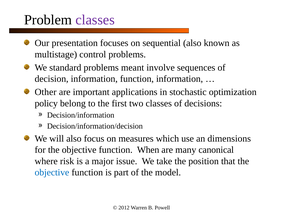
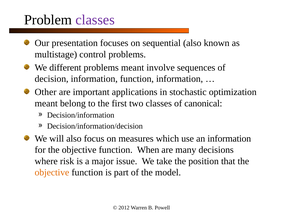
standard: standard -> different
policy at (46, 103): policy -> meant
decisions: decisions -> canonical
an dimensions: dimensions -> information
canonical: canonical -> decisions
objective at (52, 173) colour: blue -> orange
